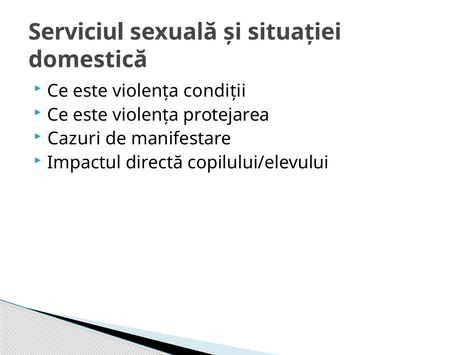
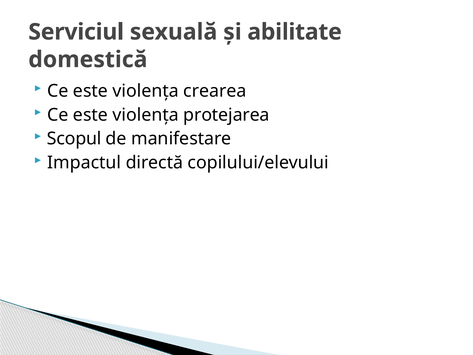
situației: situației -> abilitate
condiții: condiții -> crearea
Cazuri: Cazuri -> Scopul
